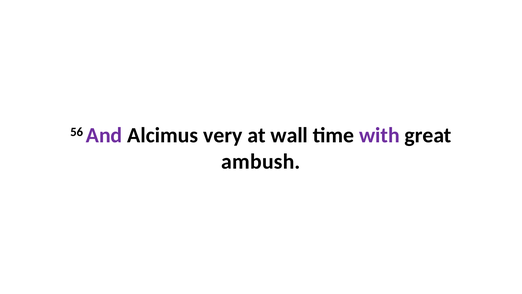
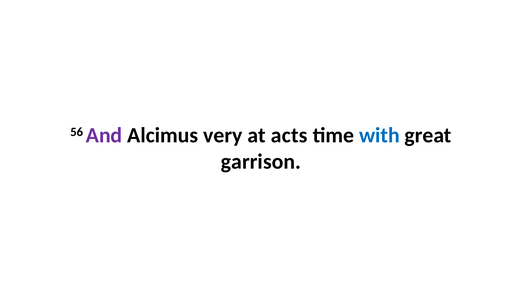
wall: wall -> acts
with colour: purple -> blue
ambush: ambush -> garrison
